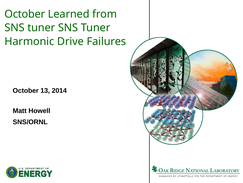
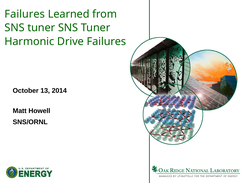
October at (25, 14): October -> Failures
